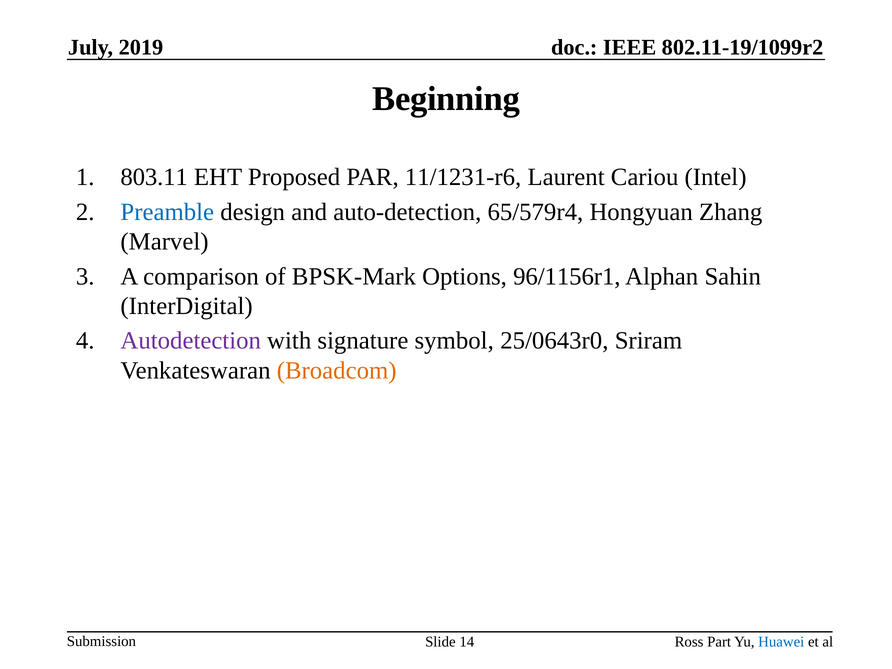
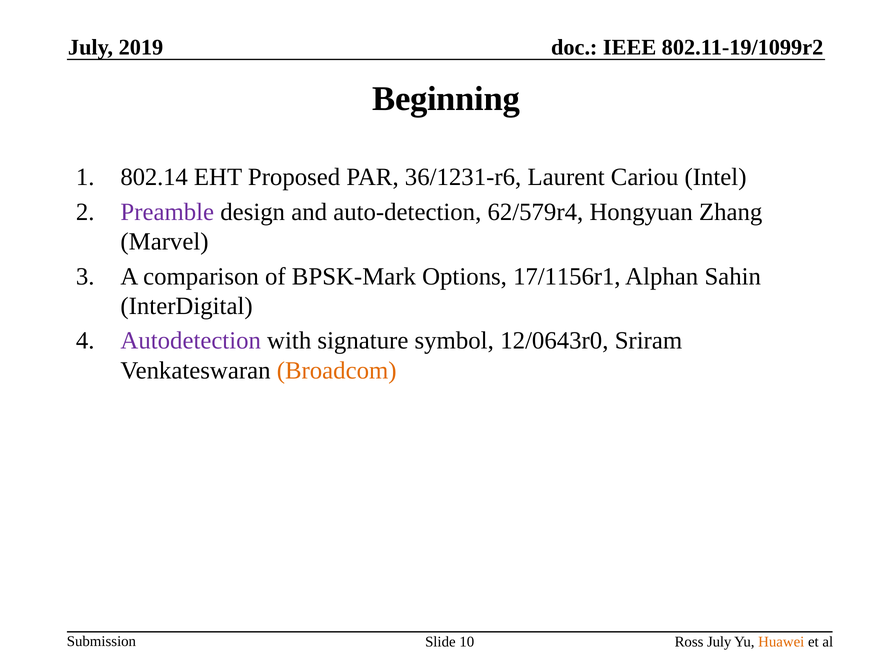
803.11: 803.11 -> 802.14
11/1231-r6: 11/1231-r6 -> 36/1231-r6
Preamble colour: blue -> purple
65/579r4: 65/579r4 -> 62/579r4
96/1156r1: 96/1156r1 -> 17/1156r1
25/0643r0: 25/0643r0 -> 12/0643r0
14: 14 -> 10
Ross Part: Part -> July
Huawei colour: blue -> orange
